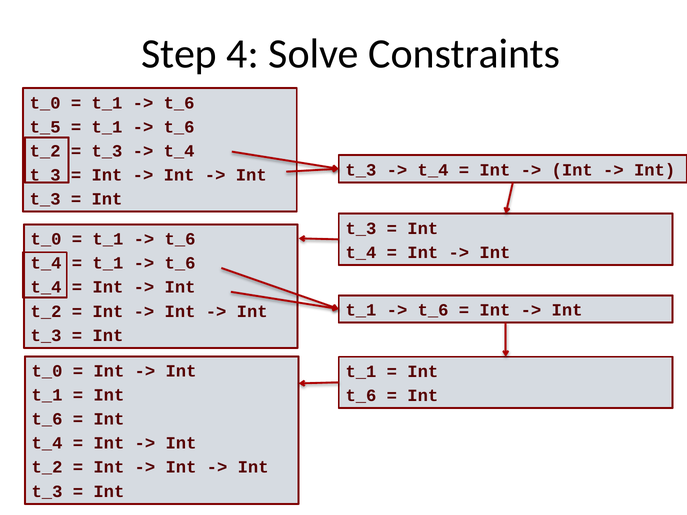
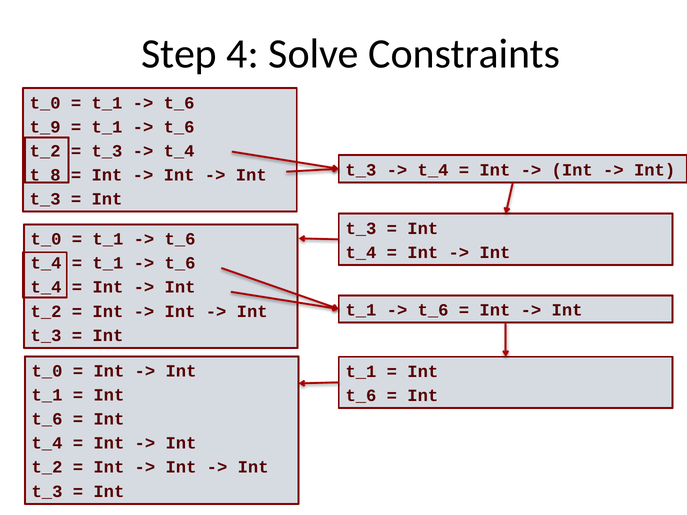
t_5: t_5 -> t_9
t_3 at (45, 175): t_3 -> t_8
